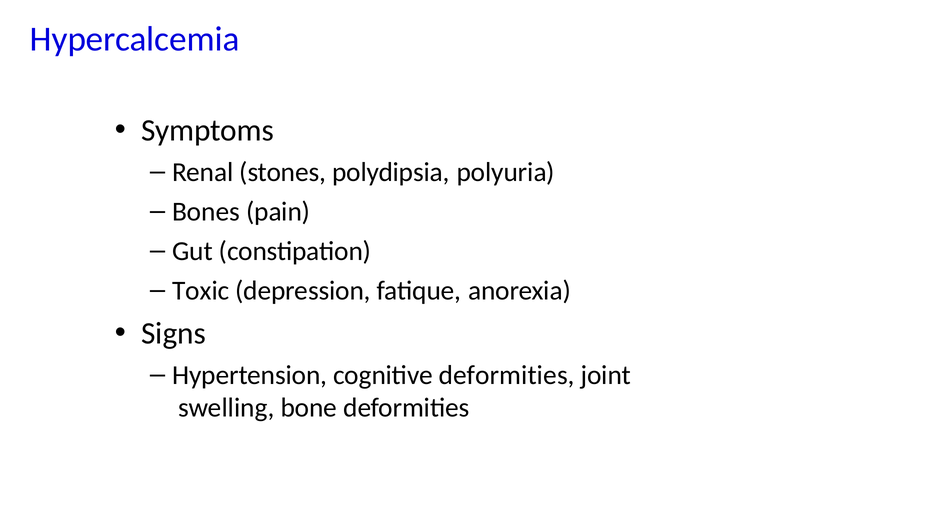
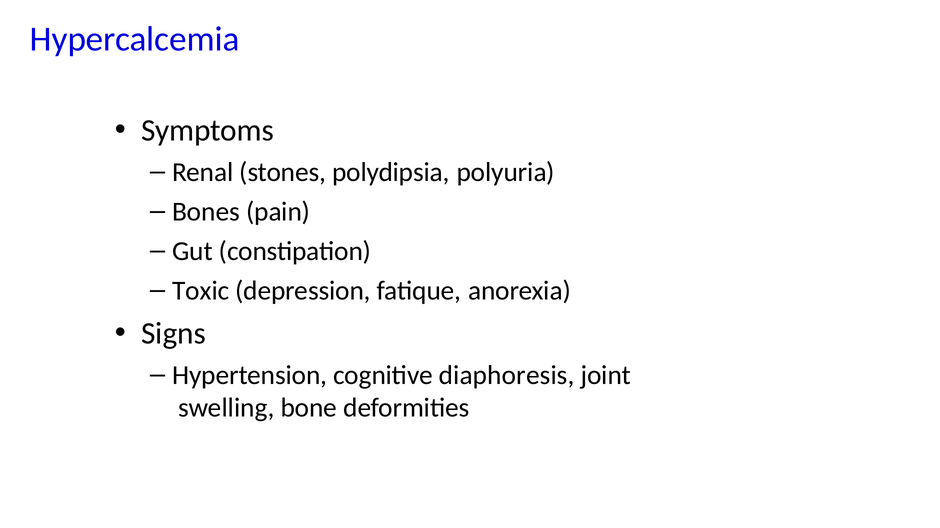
cognitive deformities: deformities -> diaphoresis
